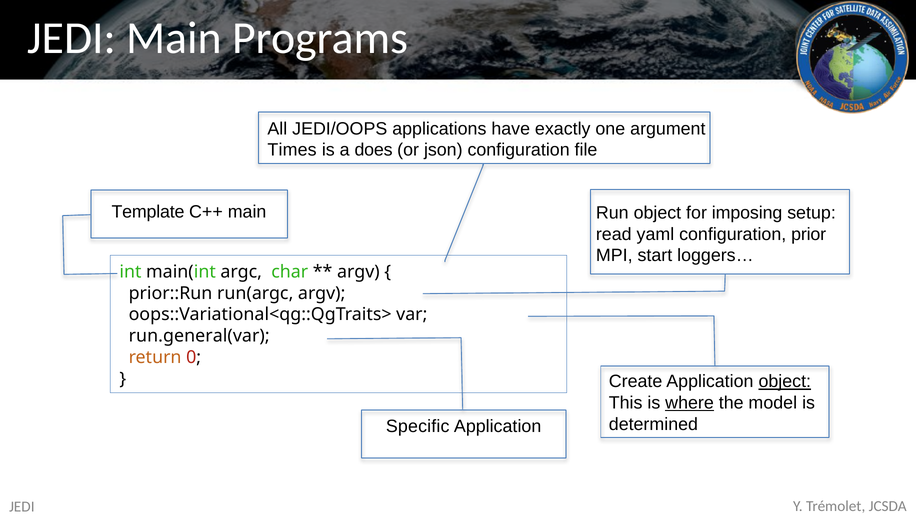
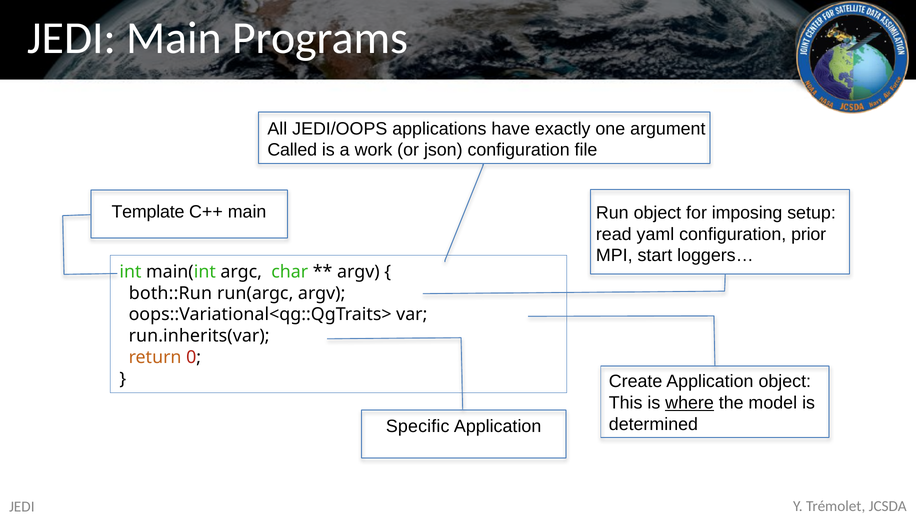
Times: Times -> Called
does: does -> work
prior::Run: prior::Run -> both::Run
run.general(var: run.general(var -> run.inherits(var
object at (785, 382) underline: present -> none
